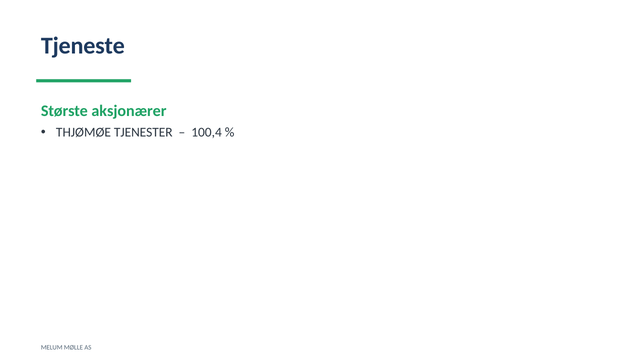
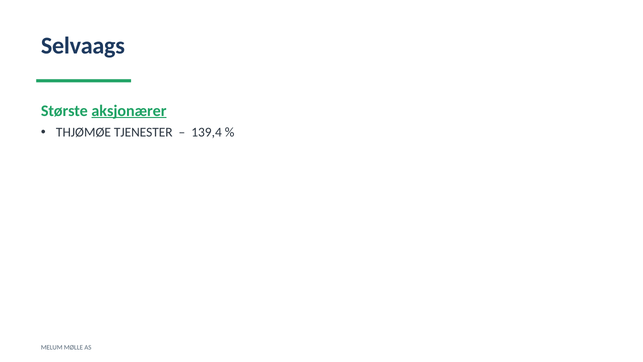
Tjeneste: Tjeneste -> Selvaags
aksjonærer underline: none -> present
100,4: 100,4 -> 139,4
